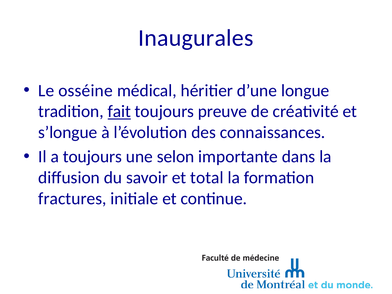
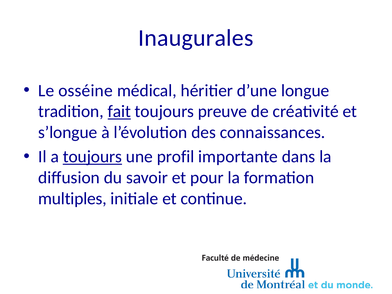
toujours at (92, 157) underline: none -> present
selon: selon -> profil
total: total -> pour
fractures: fractures -> multiples
